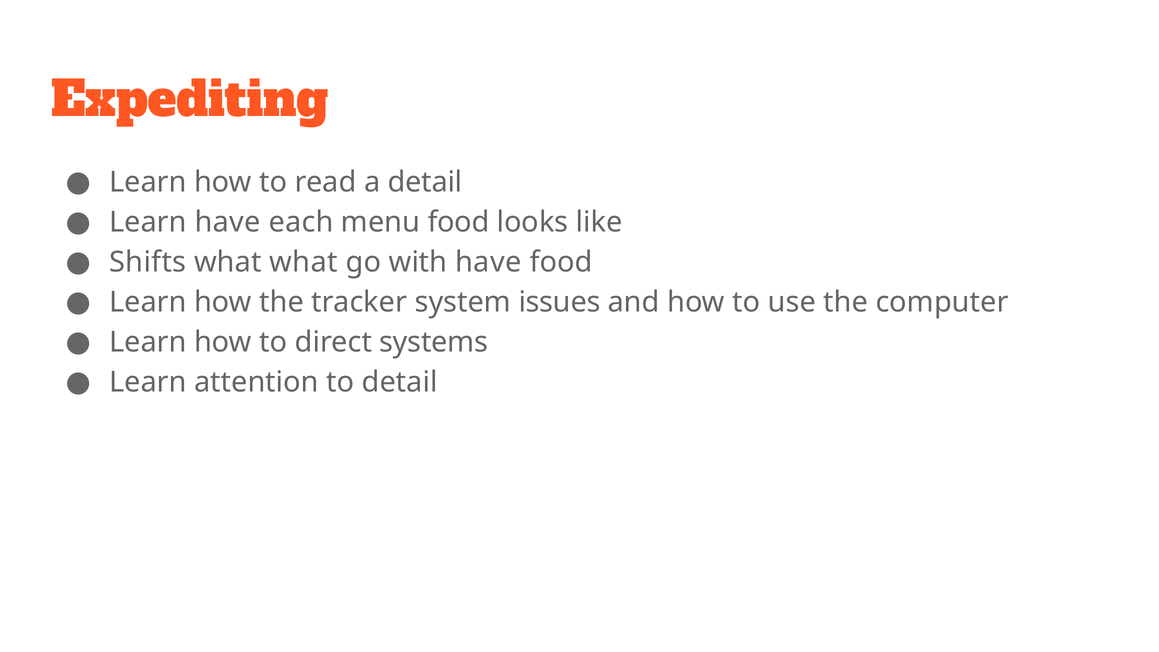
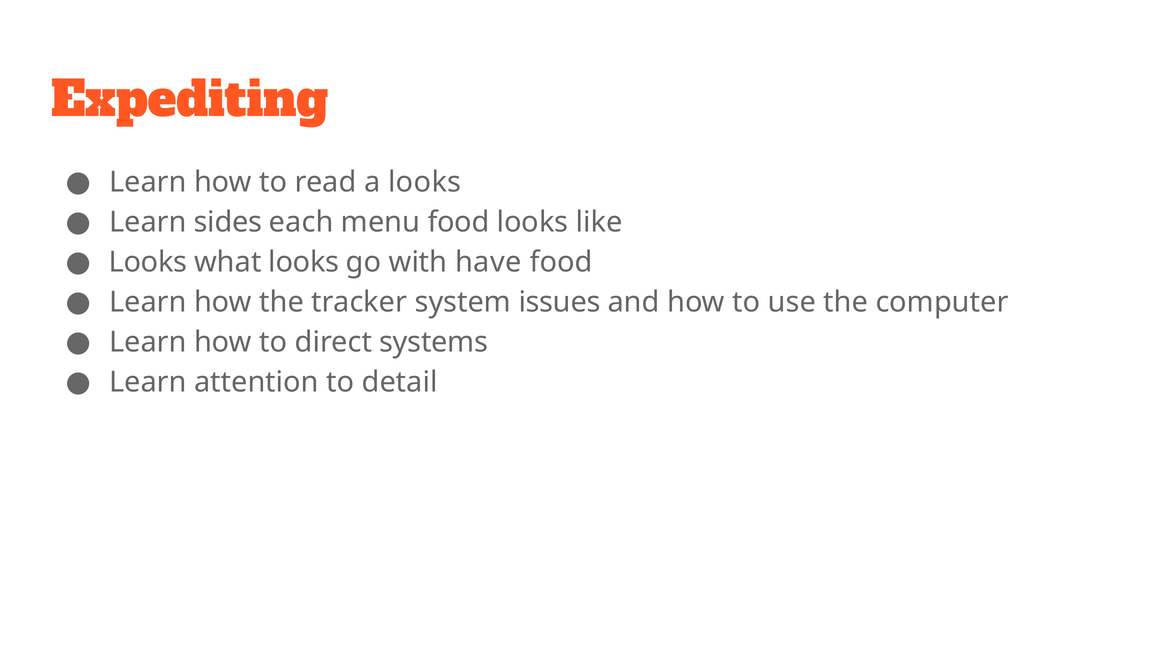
a detail: detail -> looks
Learn have: have -> sides
Shifts at (148, 262): Shifts -> Looks
what what: what -> looks
